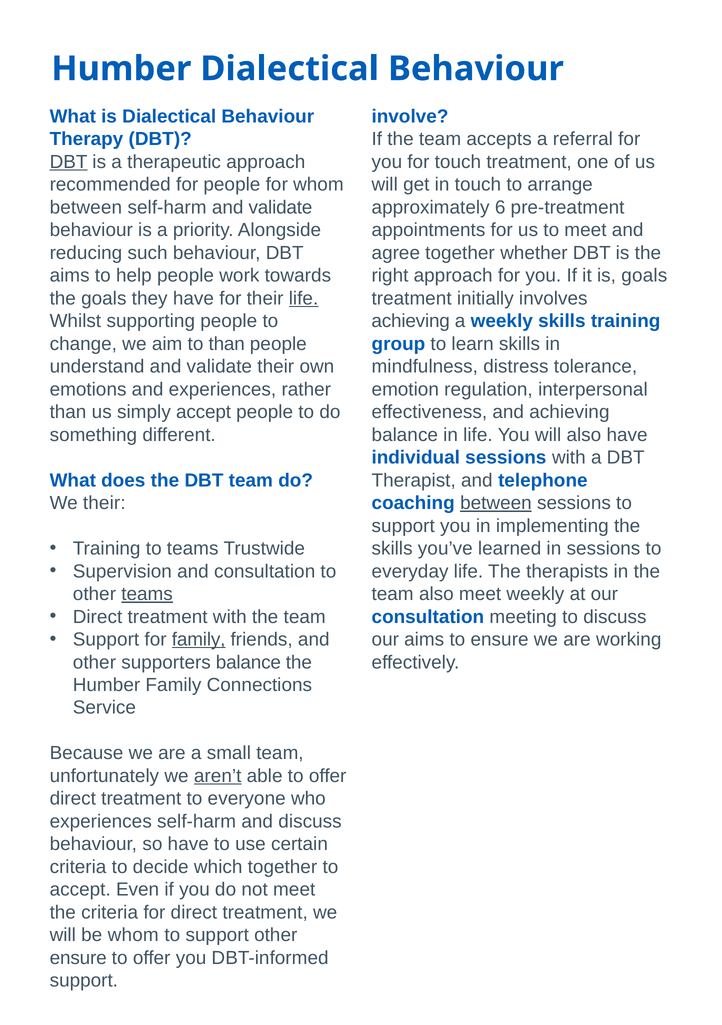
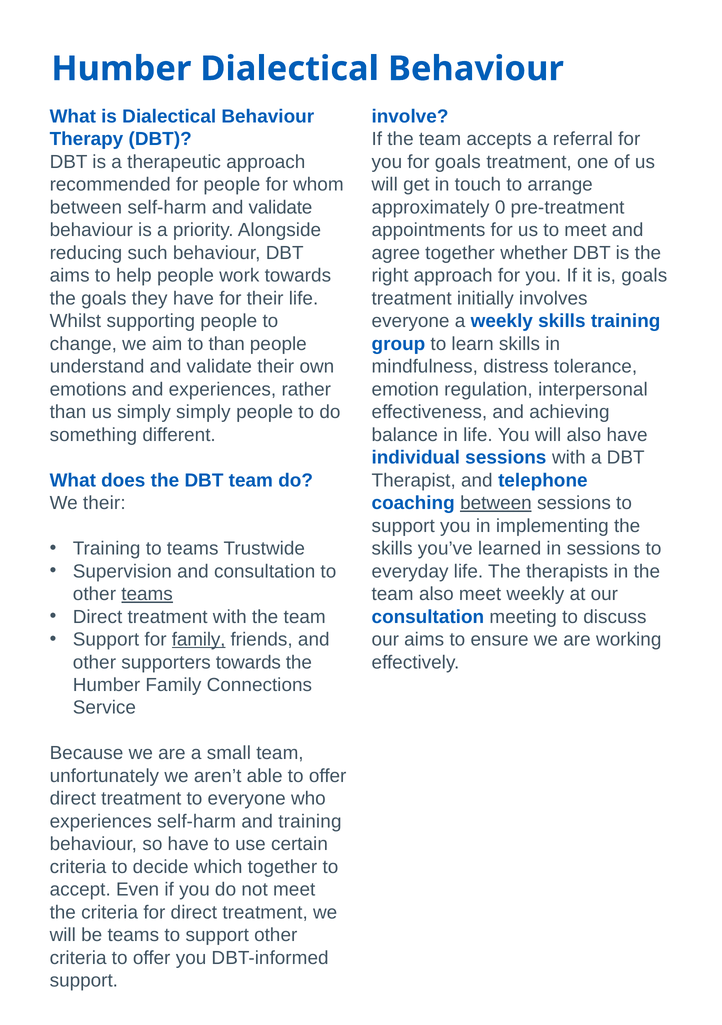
DBT at (69, 162) underline: present -> none
for touch: touch -> goals
6: 6 -> 0
life at (304, 298) underline: present -> none
achieving at (411, 321): achieving -> everyone
simply accept: accept -> simply
supporters balance: balance -> towards
aren’t underline: present -> none
and discuss: discuss -> training
be whom: whom -> teams
ensure at (78, 957): ensure -> criteria
